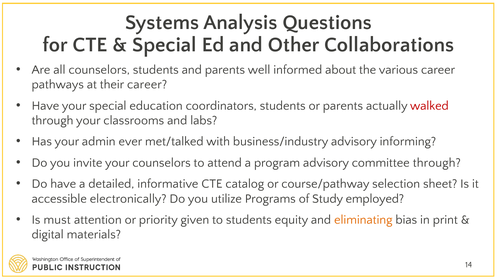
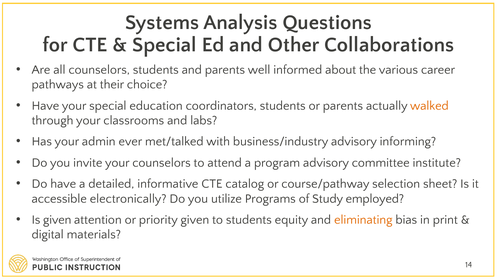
their career: career -> choice
walked colour: red -> orange
committee through: through -> institute
Is must: must -> given
